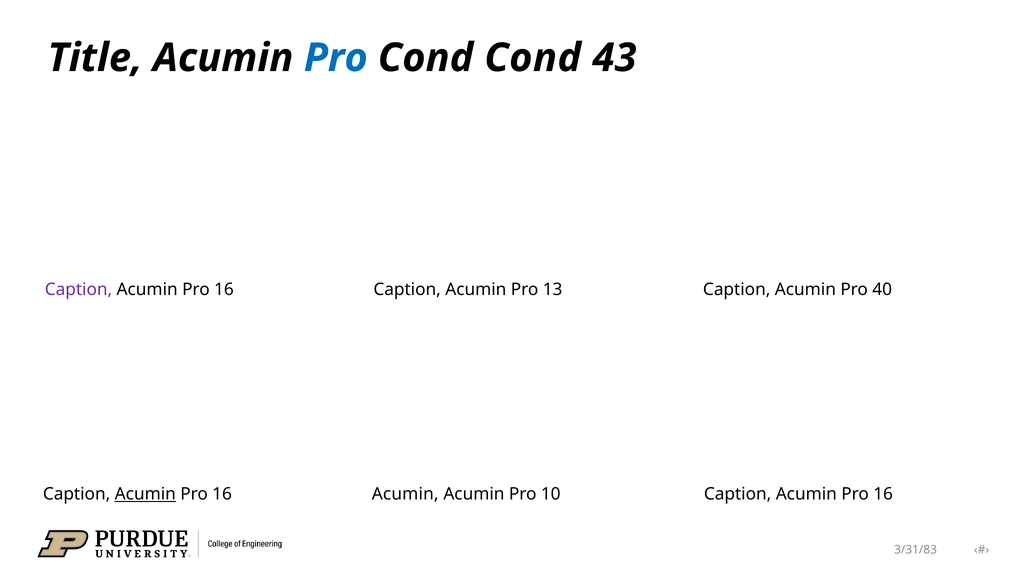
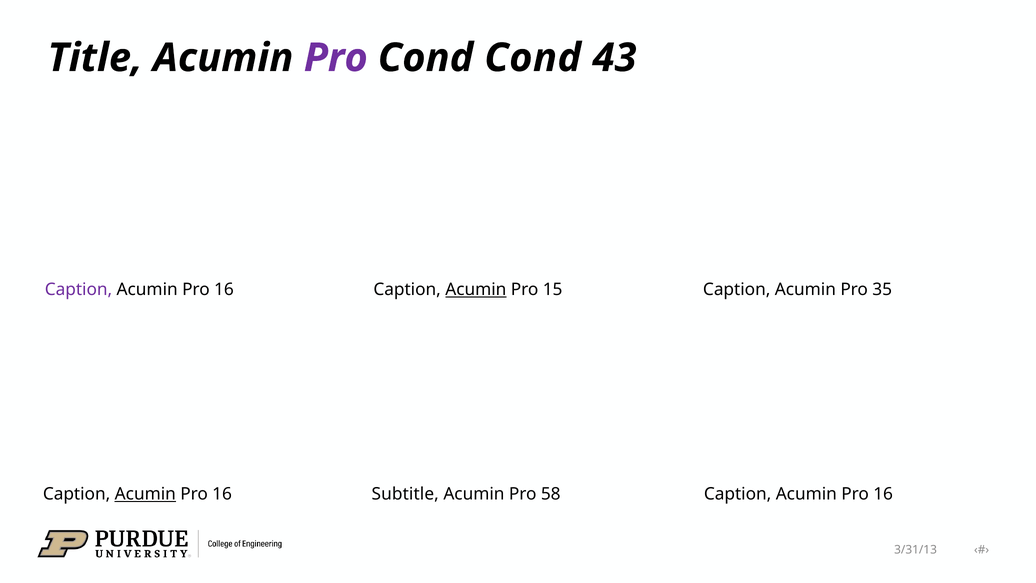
Pro at (336, 58) colour: blue -> purple
Acumin at (476, 290) underline: none -> present
13: 13 -> 15
40: 40 -> 35
16 Acumin: Acumin -> Subtitle
10: 10 -> 58
3/31/83: 3/31/83 -> 3/31/13
